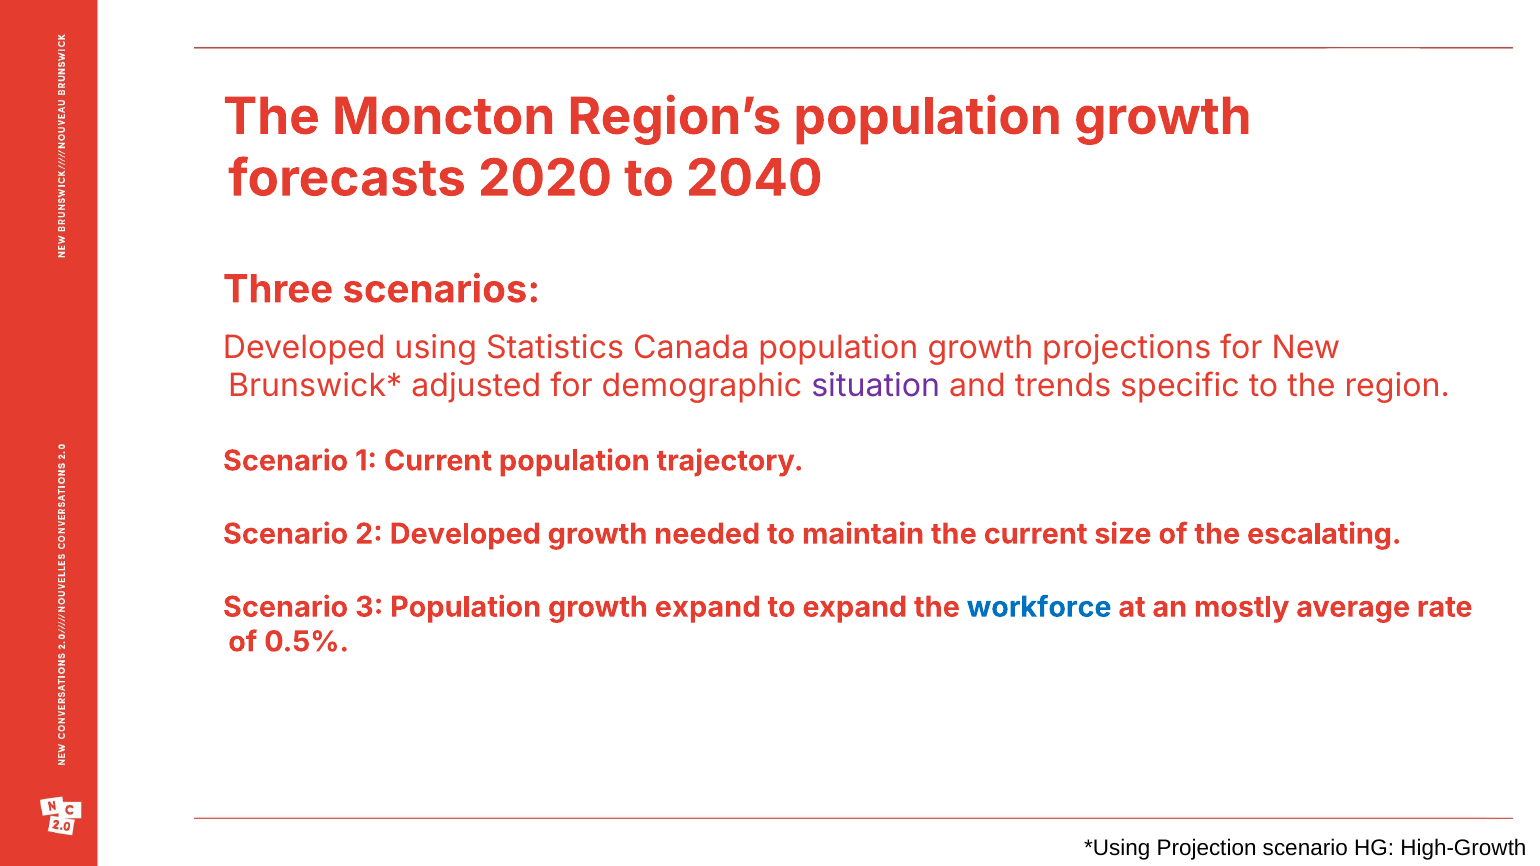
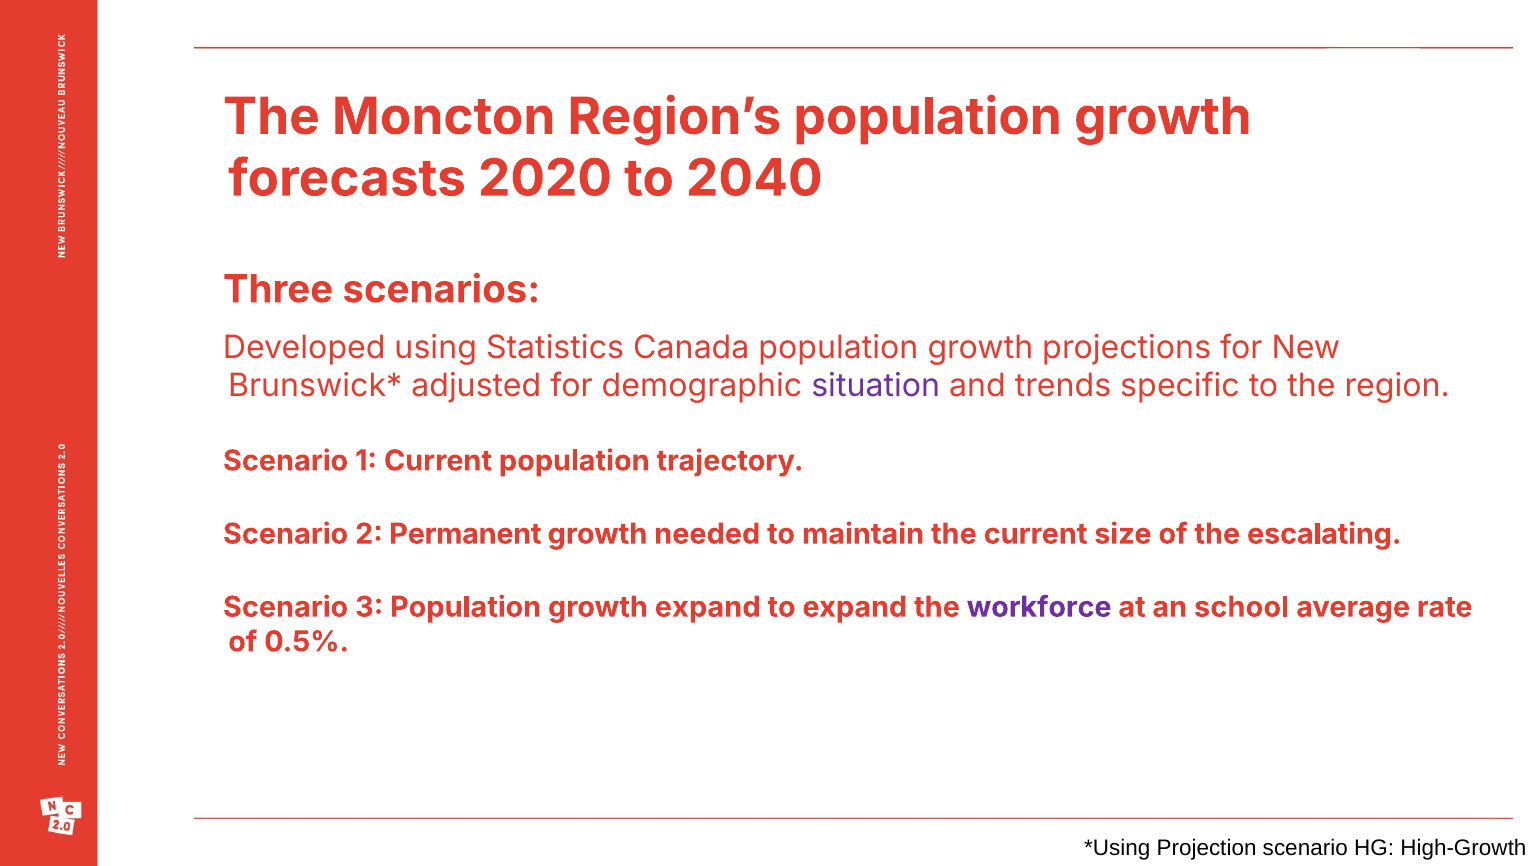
2 Developed: Developed -> Permanent
workforce colour: blue -> purple
mostly: mostly -> school
